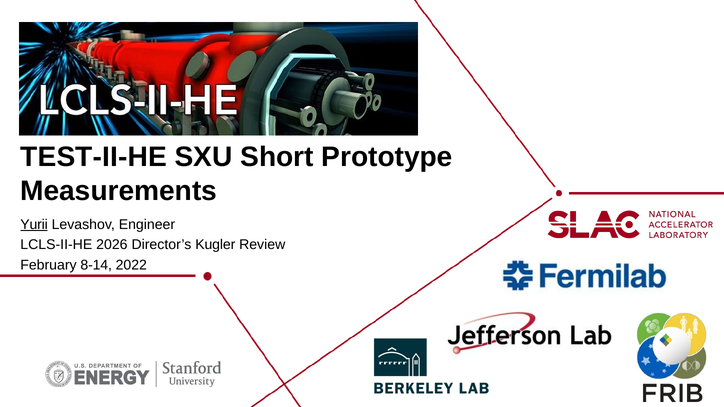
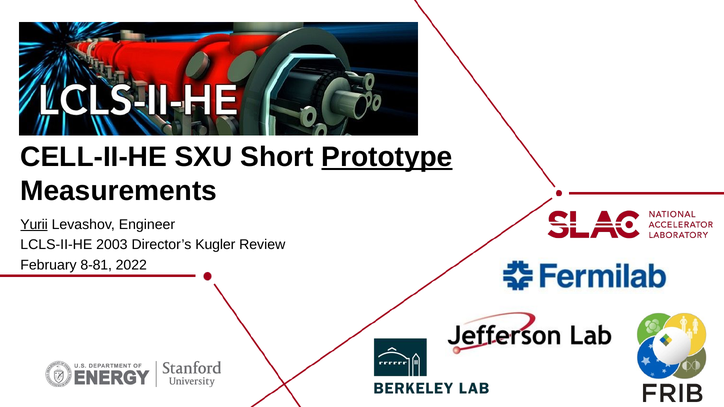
TEST-II-HE: TEST-II-HE -> CELL-II-HE
Prototype underline: none -> present
2026: 2026 -> 2003
8-14: 8-14 -> 8-81
